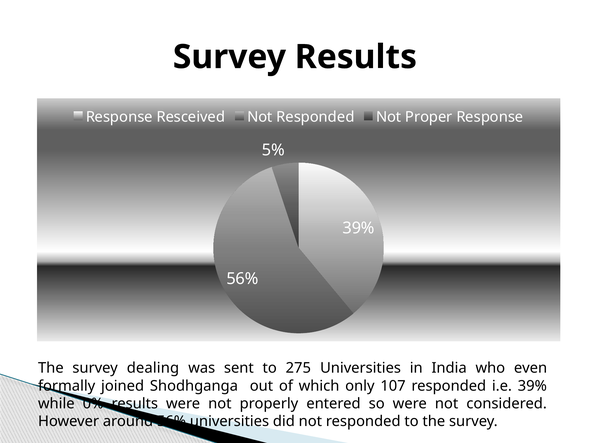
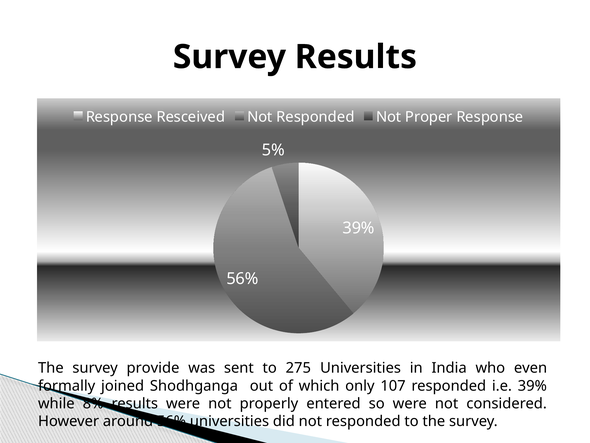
dealing: dealing -> provide
0%: 0% -> 8%
